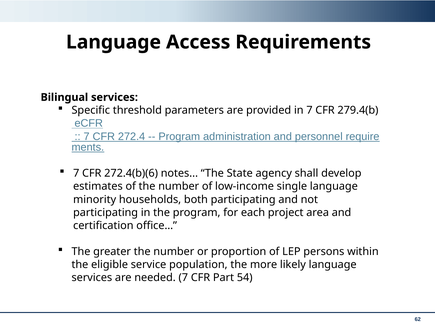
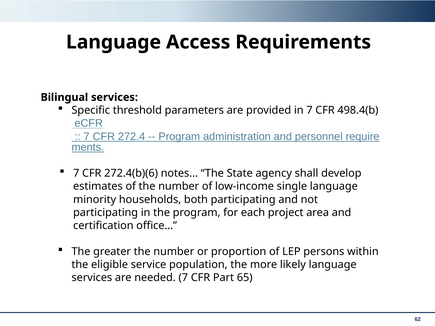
279.4(b: 279.4(b -> 498.4(b
54: 54 -> 65
